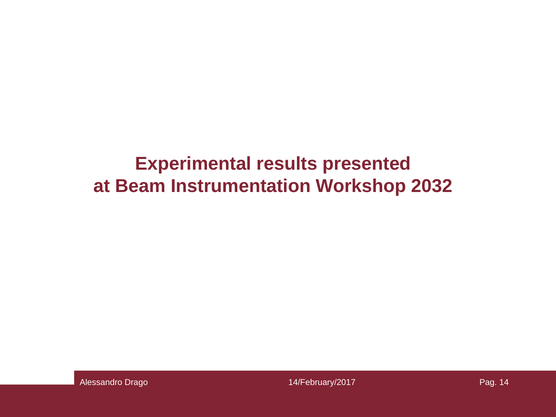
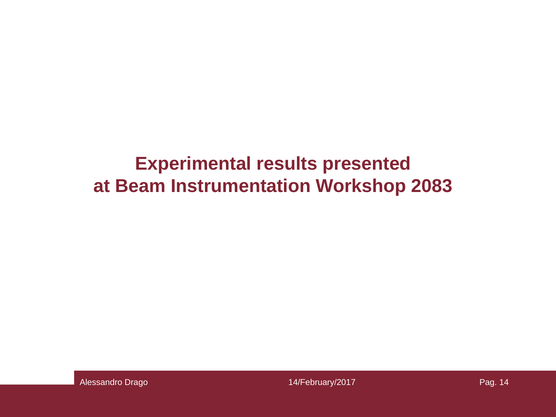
2032: 2032 -> 2083
